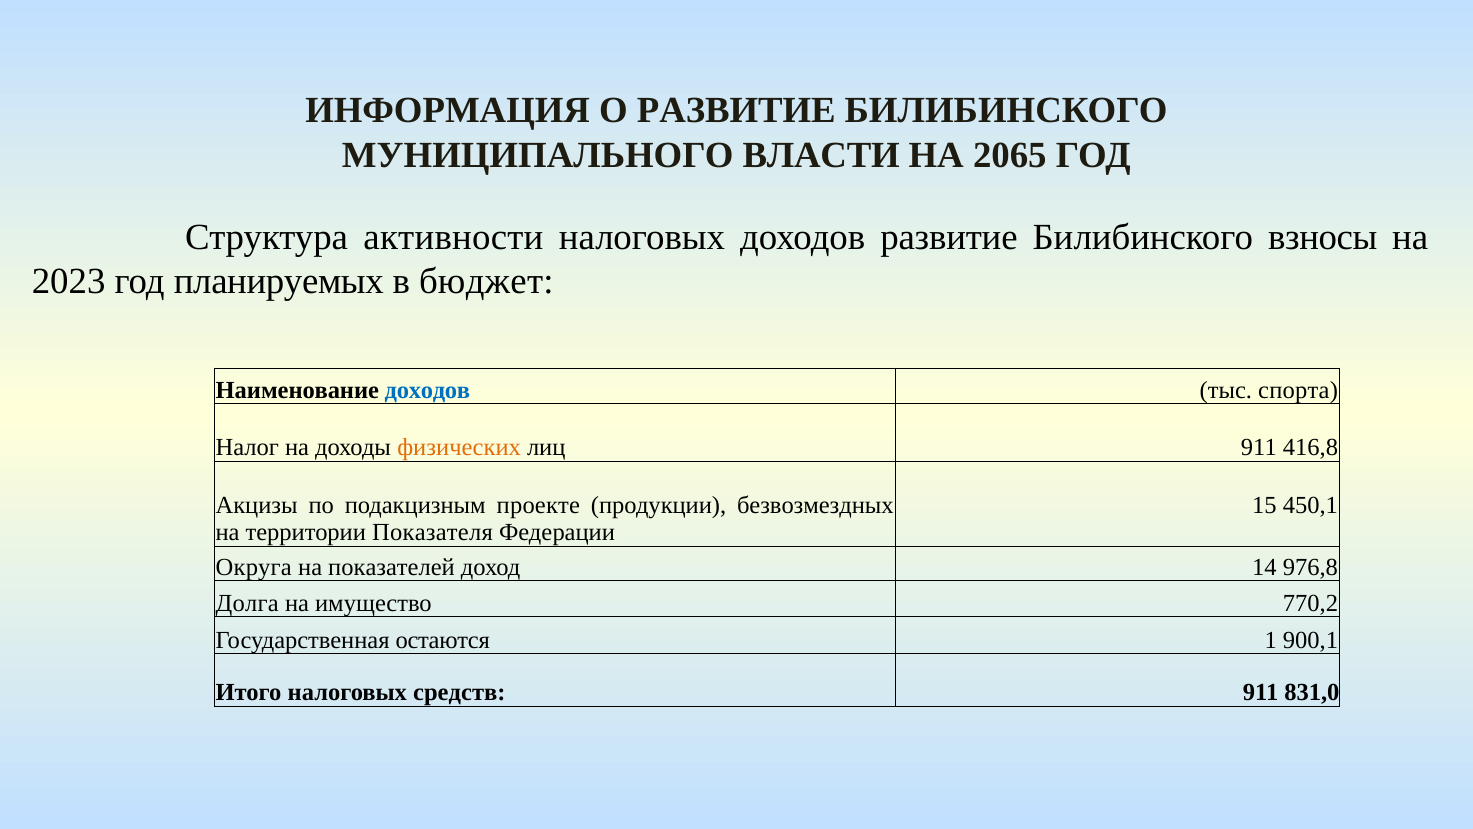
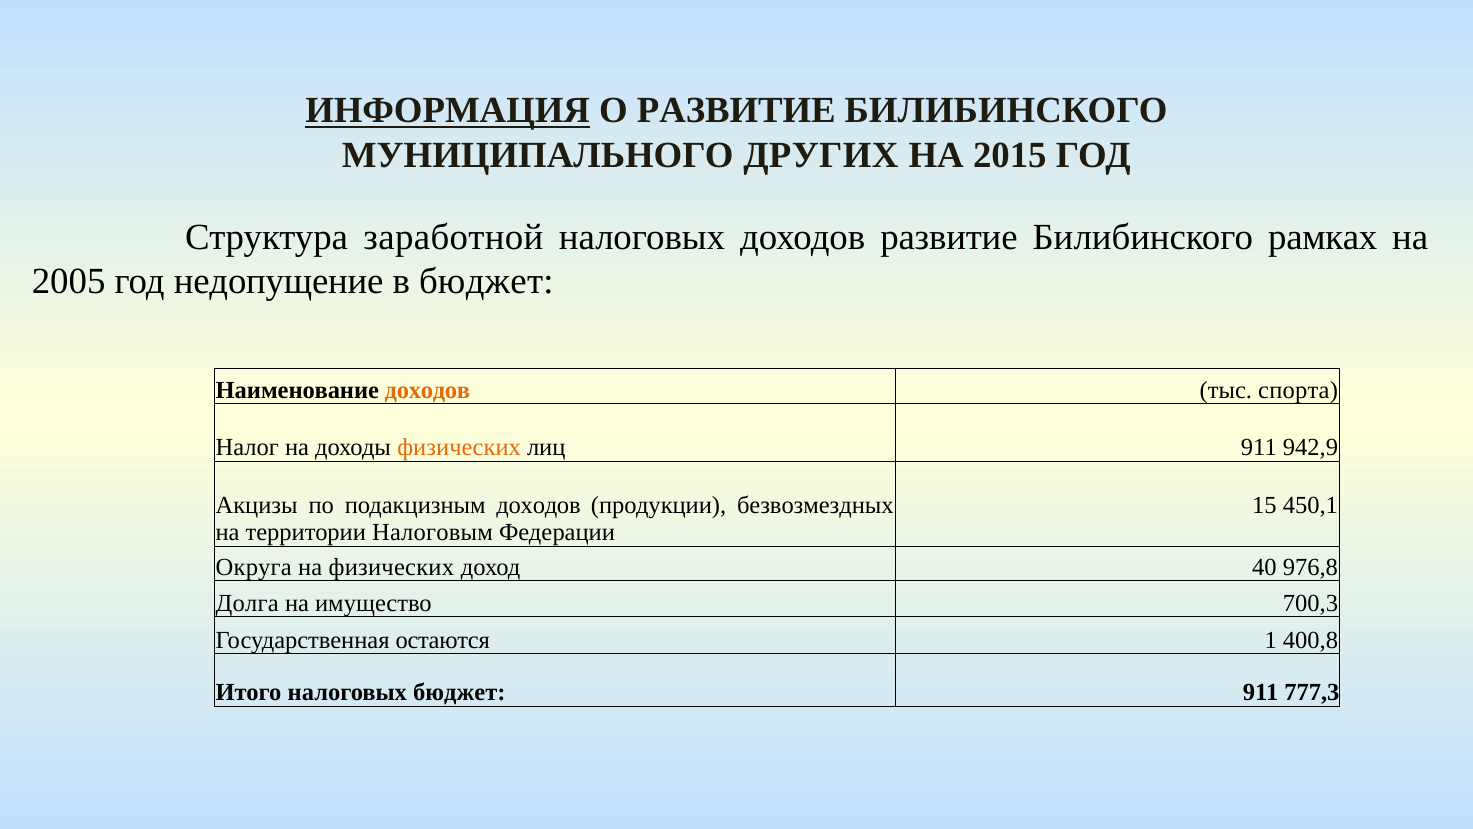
ИНФОРМАЦИЯ underline: none -> present
ВЛАСТИ: ВЛАСТИ -> ДРУГИХ
2065: 2065 -> 2015
активности: активности -> заработной
взносы: взносы -> рамках
2023: 2023 -> 2005
планируемых: планируемых -> недопущение
доходов at (427, 390) colour: blue -> orange
416,8: 416,8 -> 942,9
подакцизным проекте: проекте -> доходов
Показателя: Показателя -> Налоговым
на показателей: показателей -> физических
14: 14 -> 40
770,2: 770,2 -> 700,3
900,1: 900,1 -> 400,8
налоговых средств: средств -> бюджет
831,0: 831,0 -> 777,3
